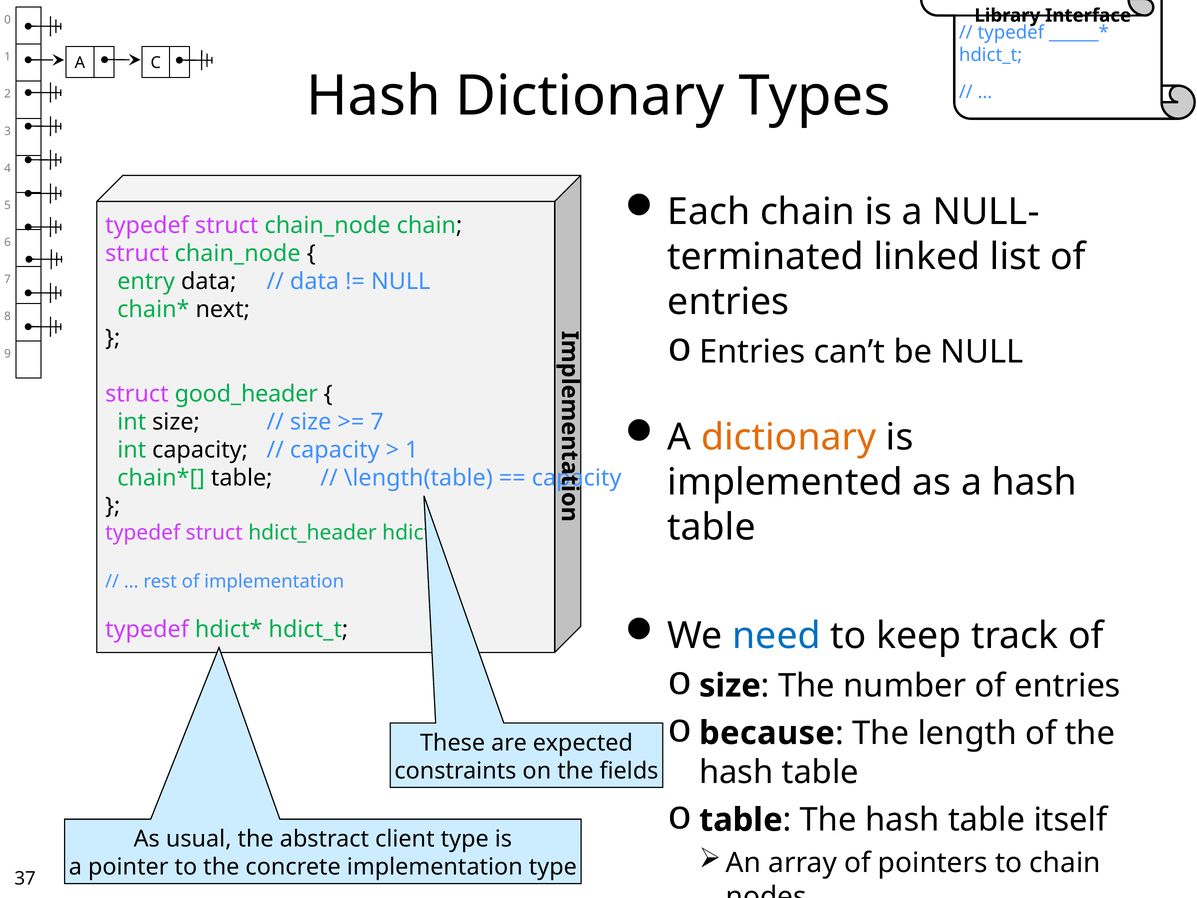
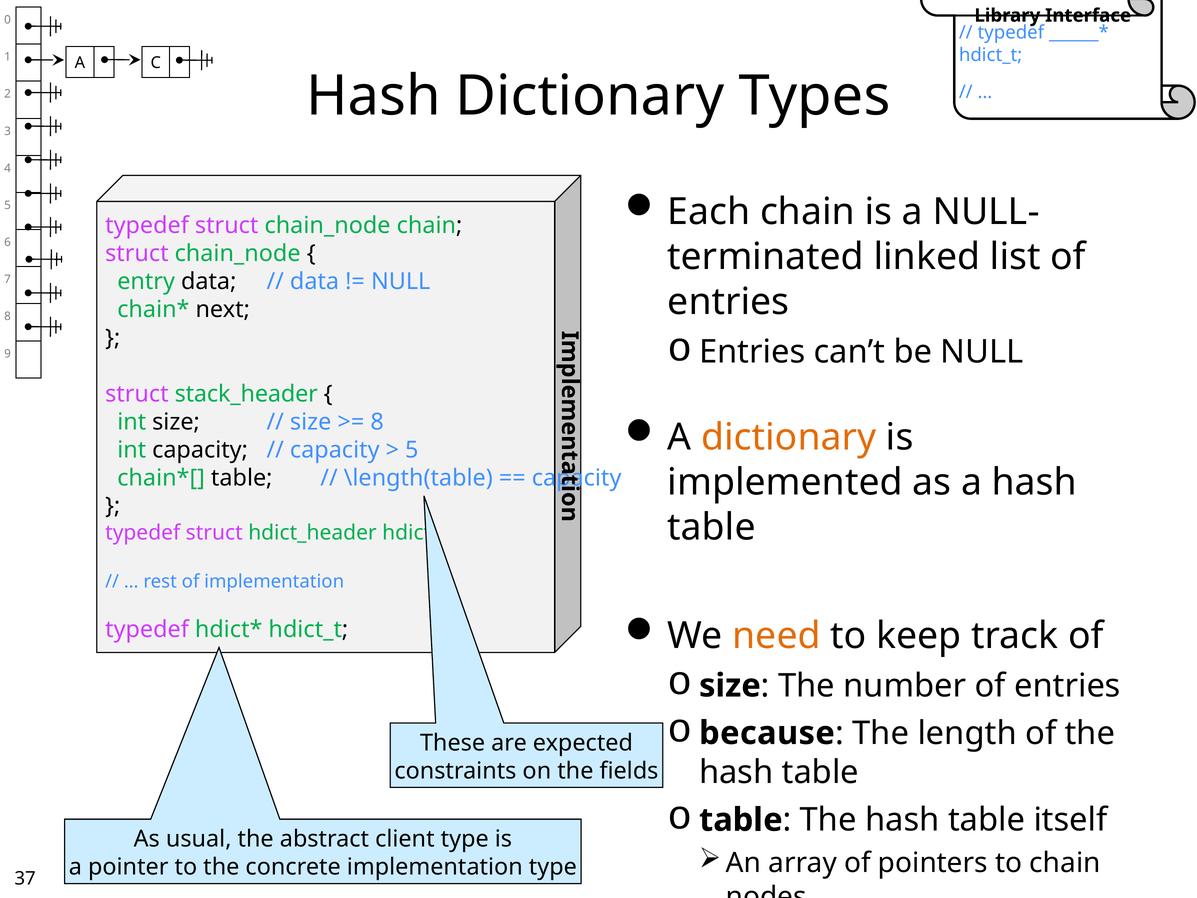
good_header: good_header -> stack_header
7 at (377, 422): 7 -> 8
1 at (412, 450): 1 -> 5
need colour: blue -> orange
